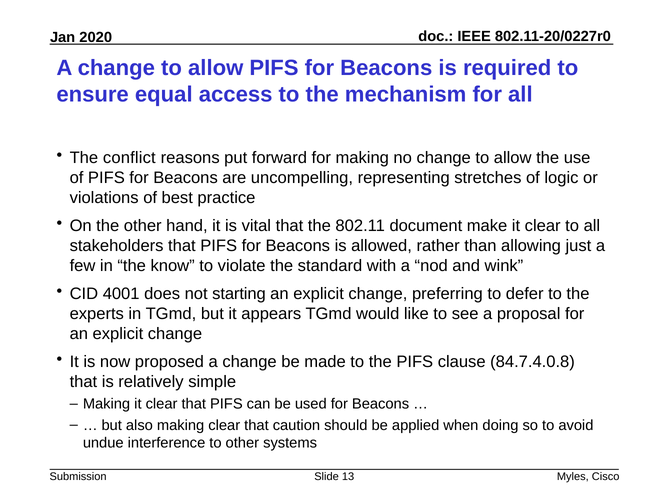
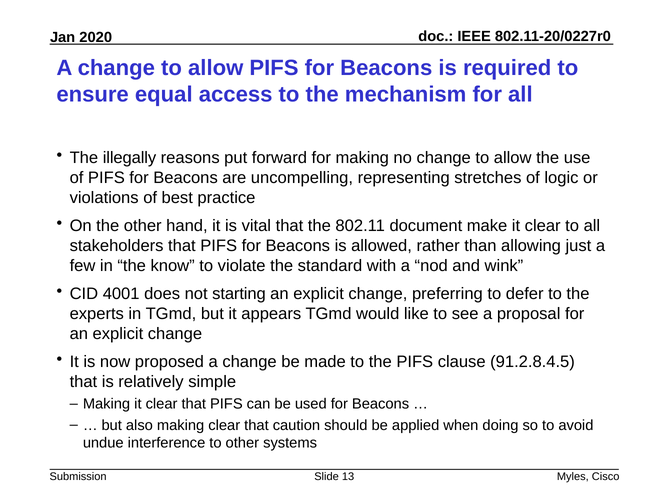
conflict: conflict -> illegally
84.7.4.0.8: 84.7.4.0.8 -> 91.2.8.4.5
